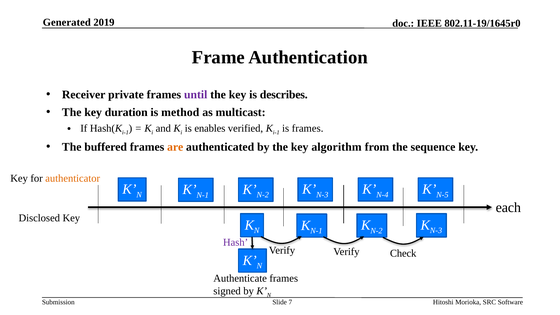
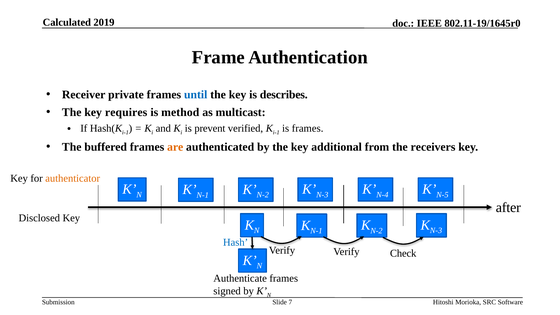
Generated: Generated -> Calculated
until colour: purple -> blue
duration: duration -> requires
enables: enables -> prevent
algorithm: algorithm -> additional
sequence: sequence -> receivers
each: each -> after
Hash colour: purple -> blue
